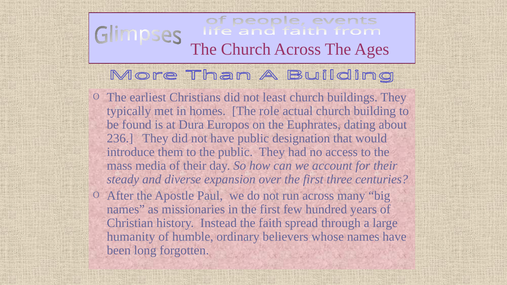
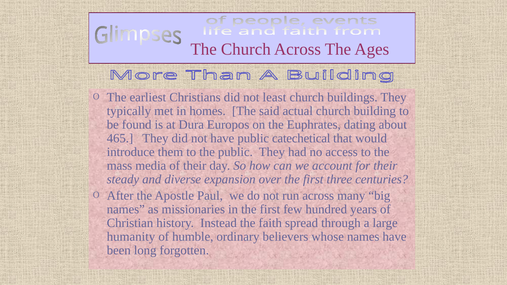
role: role -> said
236: 236 -> 465
designation: designation -> catechetical
